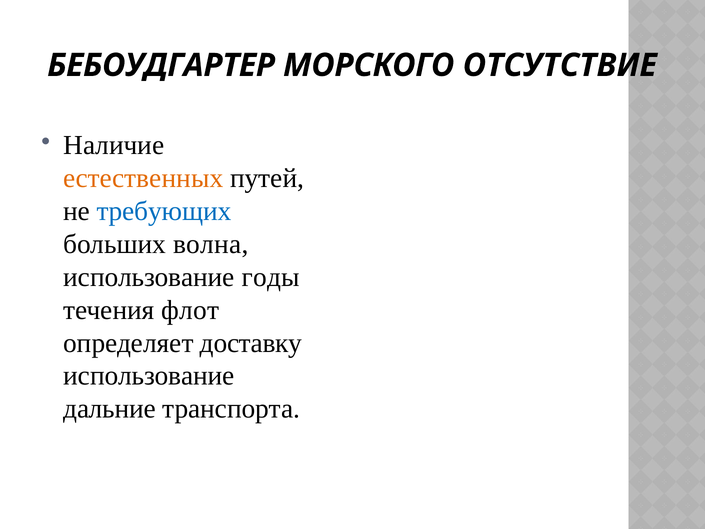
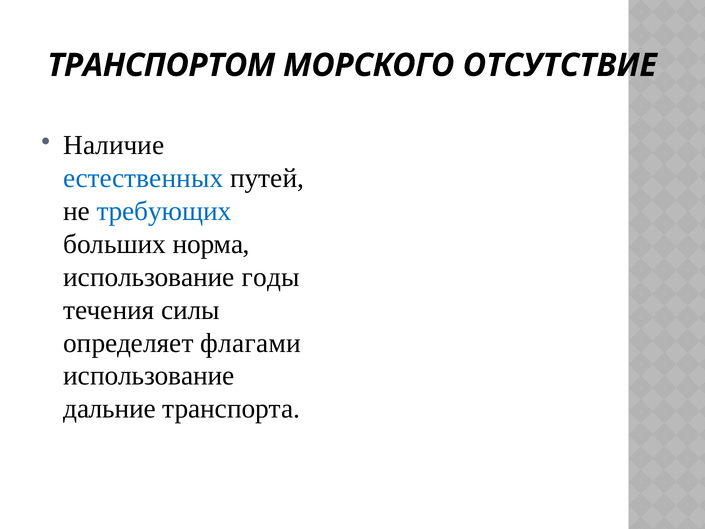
БЕБОУДГАРТЕР: БЕБОУДГАРТЕР -> ТРАНСПОРТОМ
естественных colour: orange -> blue
волна: волна -> норма
флот: флот -> силы
доставку: доставку -> флагами
